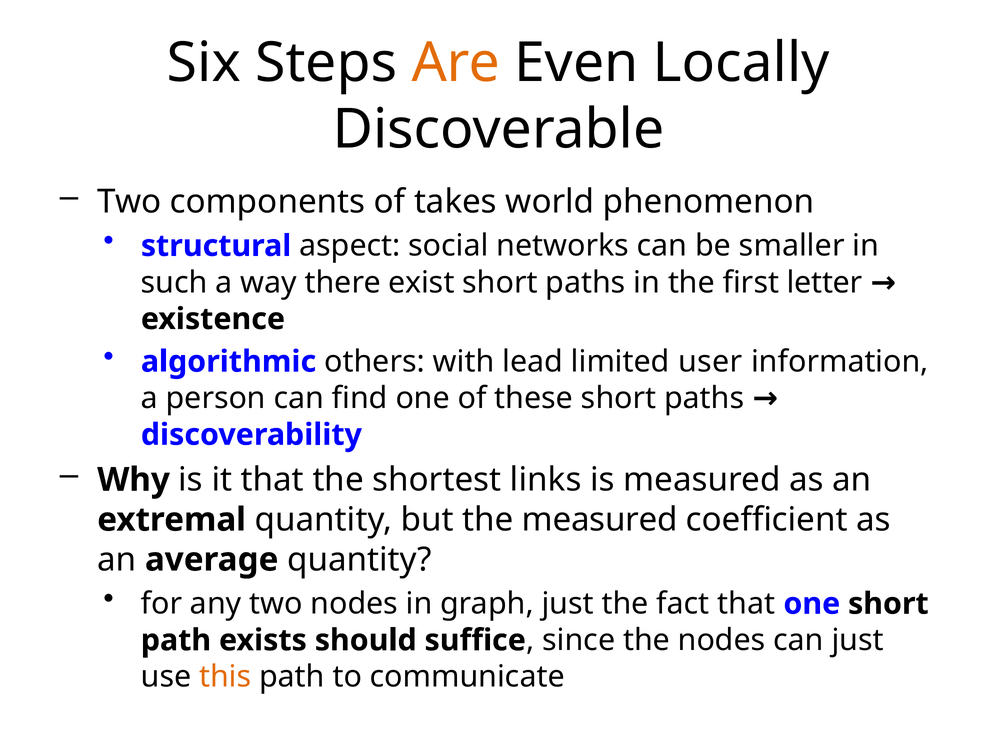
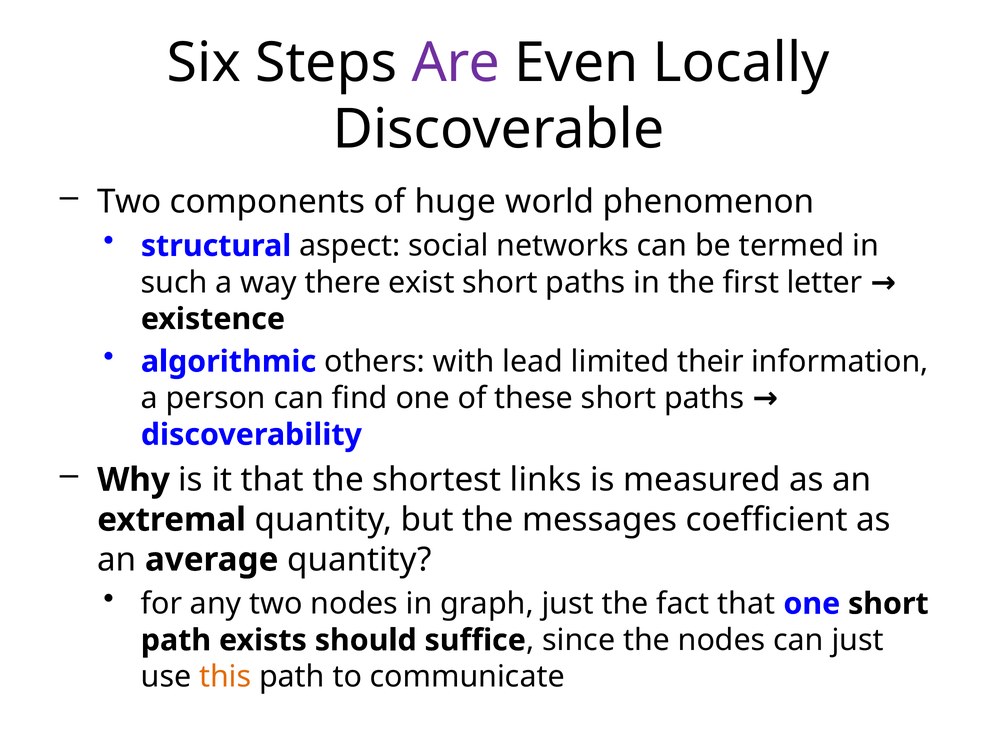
Are colour: orange -> purple
takes: takes -> huge
smaller: smaller -> termed
user: user -> their
the measured: measured -> messages
